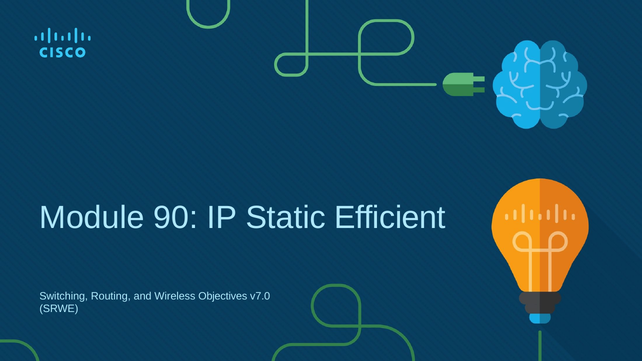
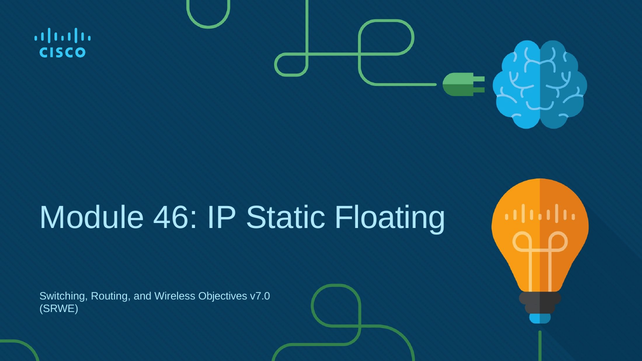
90: 90 -> 46
Efficient: Efficient -> Floating
